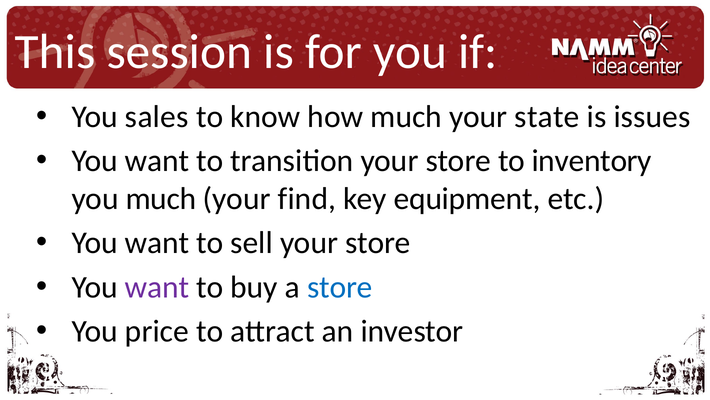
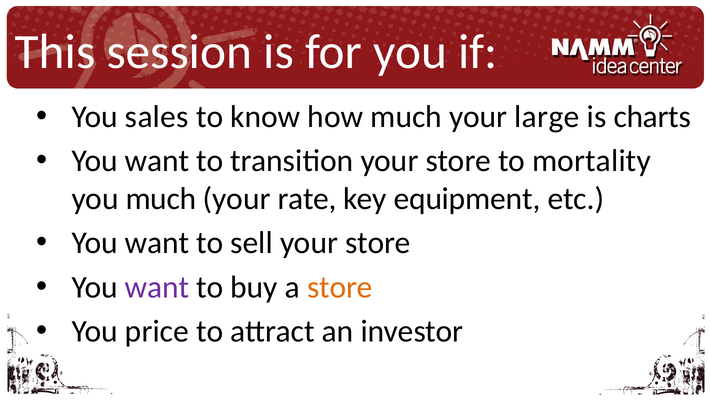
state: state -> large
issues: issues -> charts
inventory: inventory -> mortality
find: find -> rate
store at (340, 287) colour: blue -> orange
